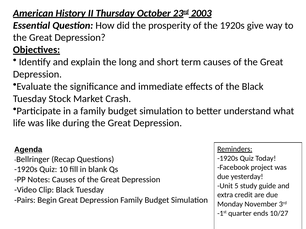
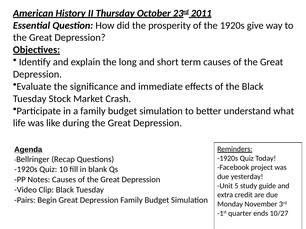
2003: 2003 -> 2011
